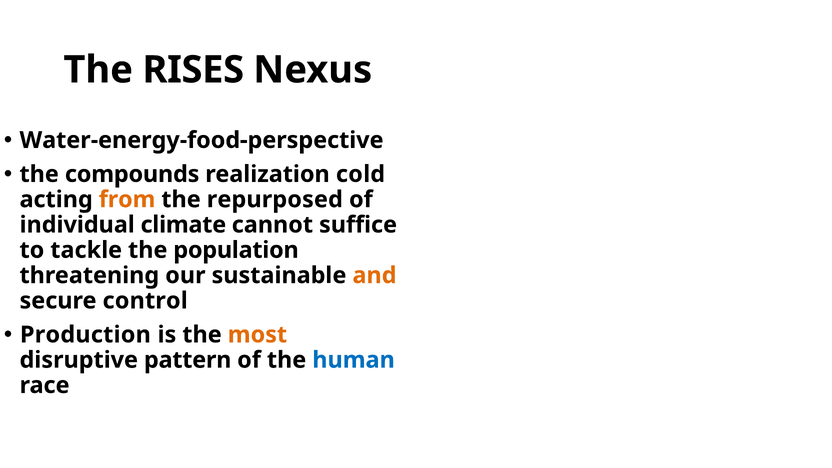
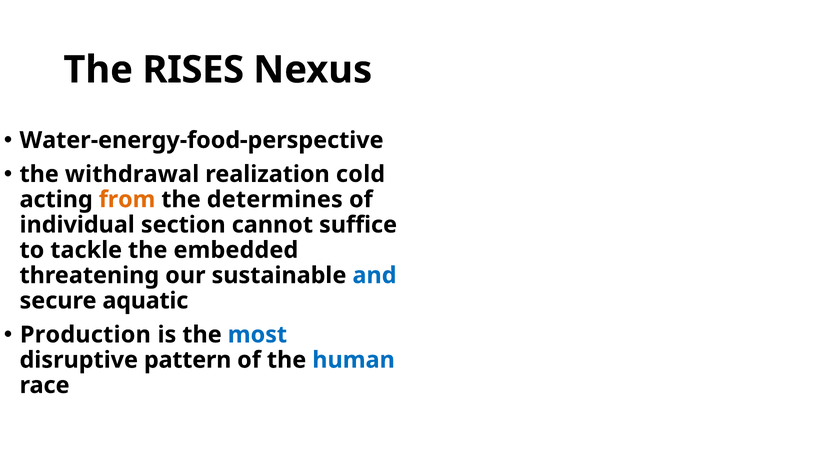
compounds: compounds -> withdrawal
repurposed: repurposed -> determines
climate: climate -> section
population: population -> embedded
and colour: orange -> blue
control: control -> aquatic
most colour: orange -> blue
